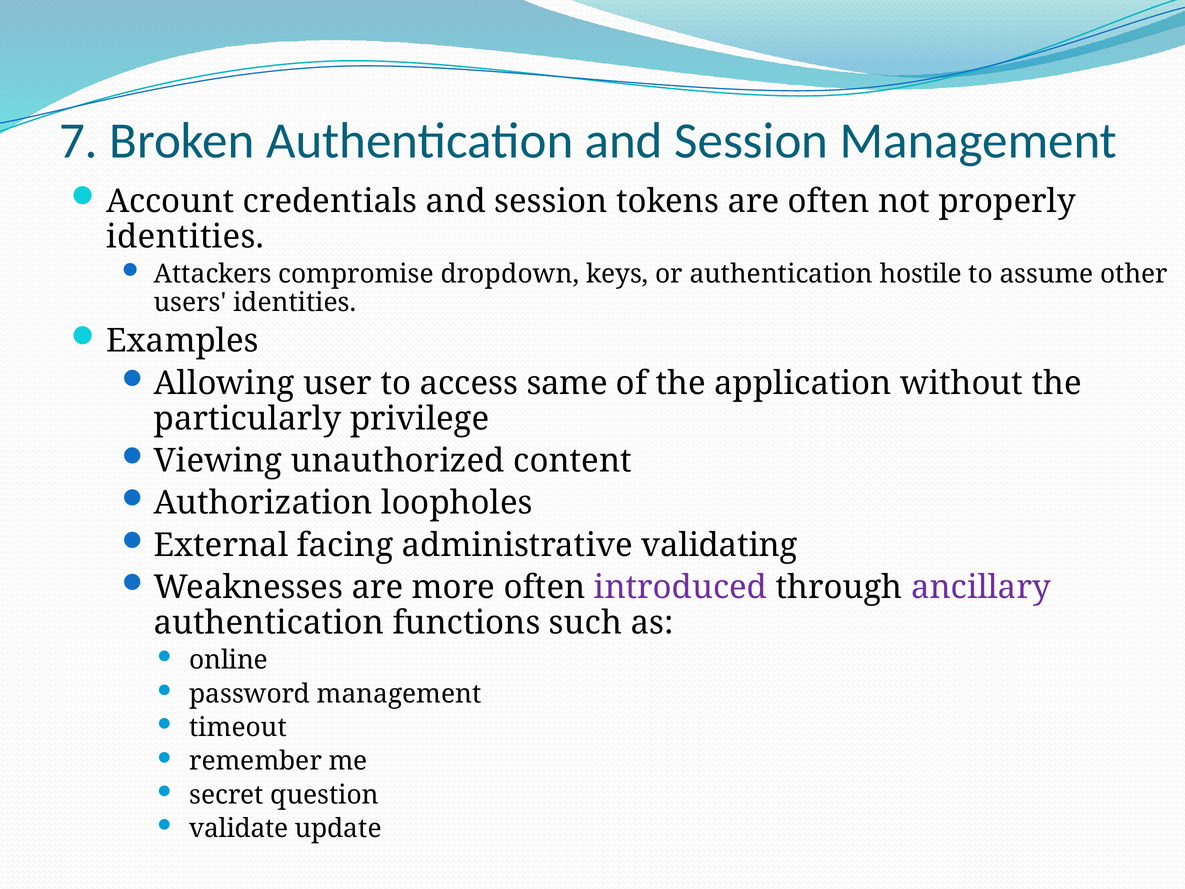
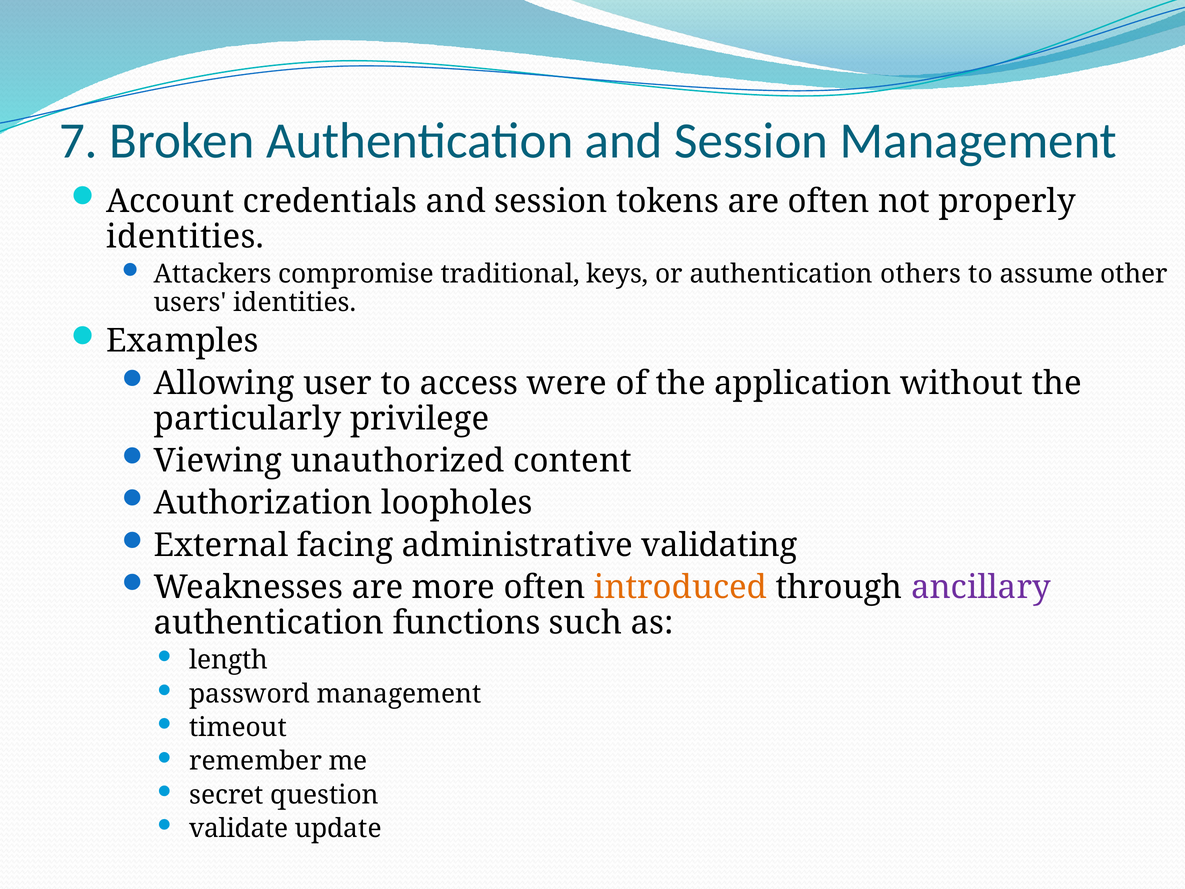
dropdown: dropdown -> traditional
hostile: hostile -> others
same: same -> were
introduced colour: purple -> orange
online: online -> length
